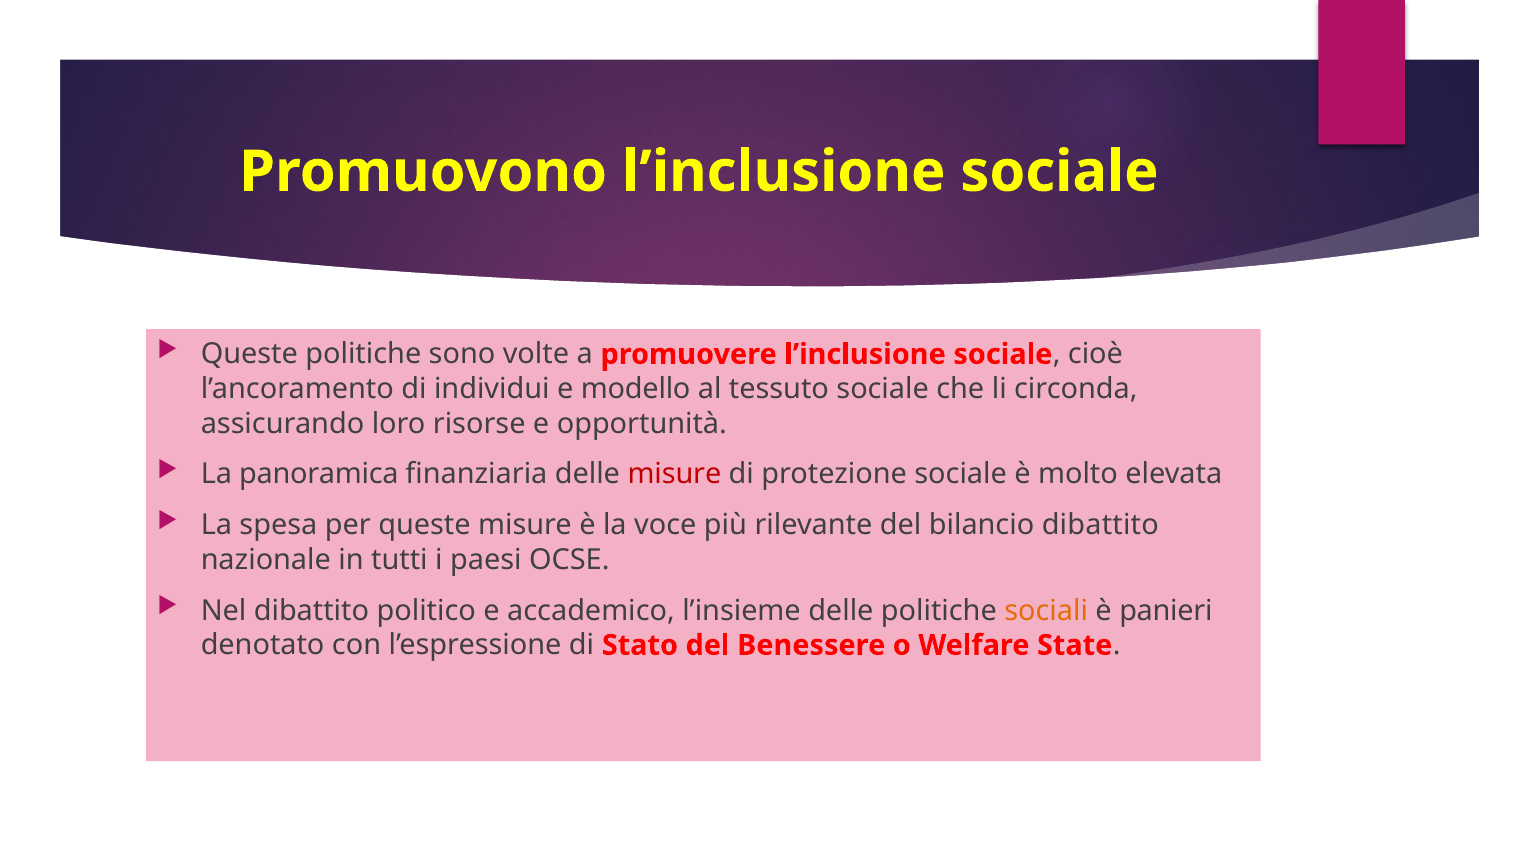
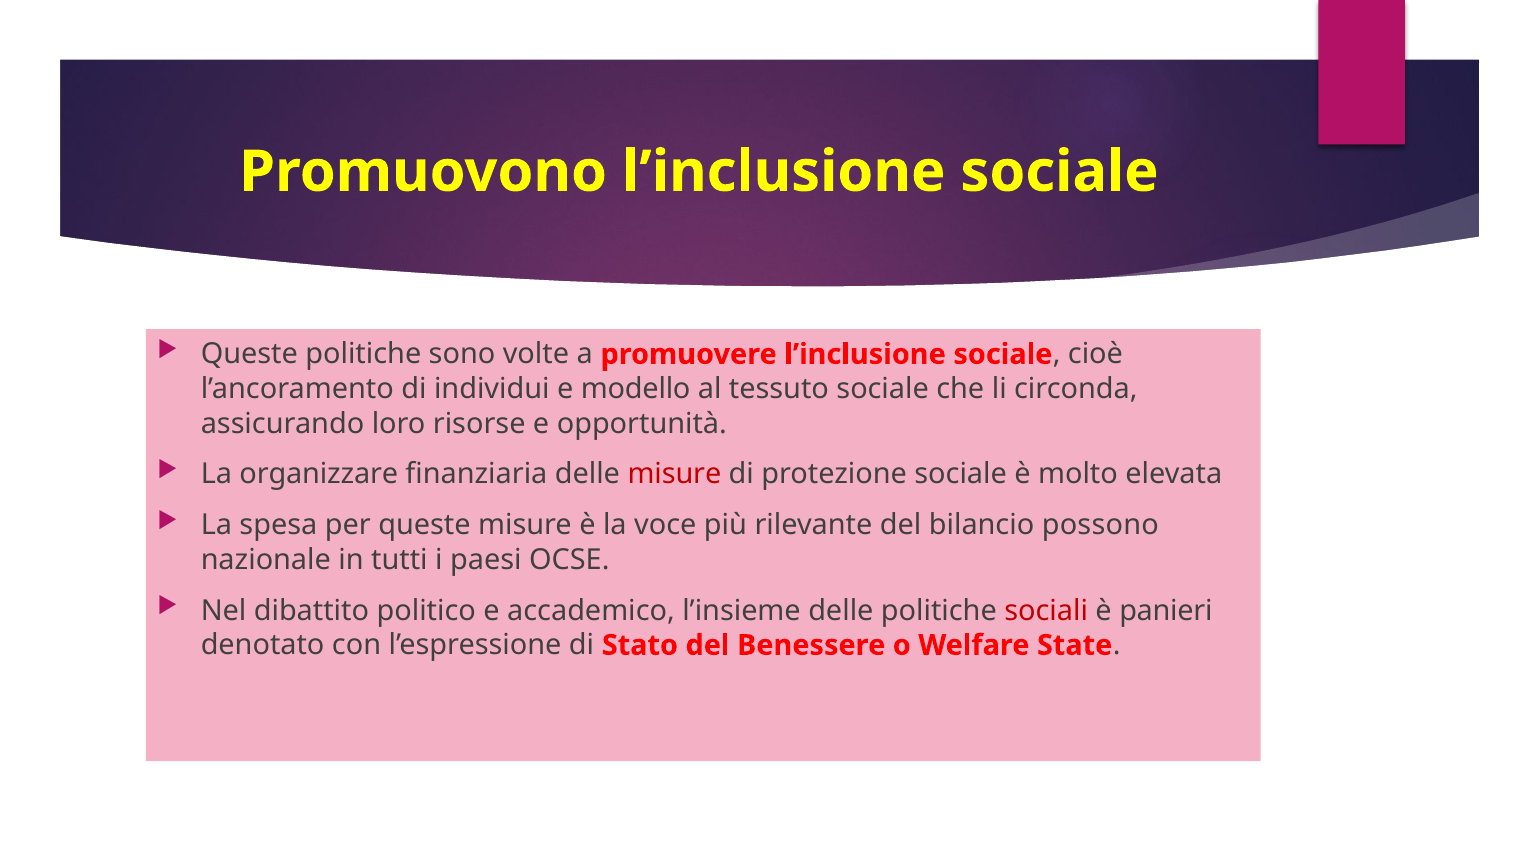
panoramica: panoramica -> organizzare
bilancio dibattito: dibattito -> possono
sociali colour: orange -> red
